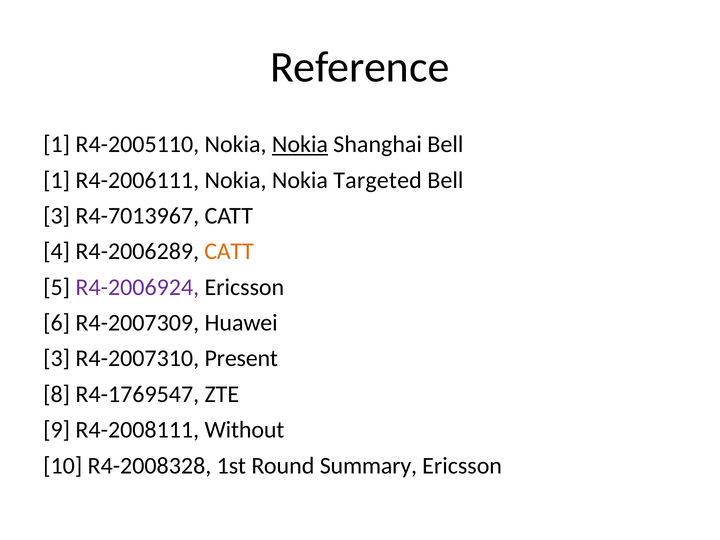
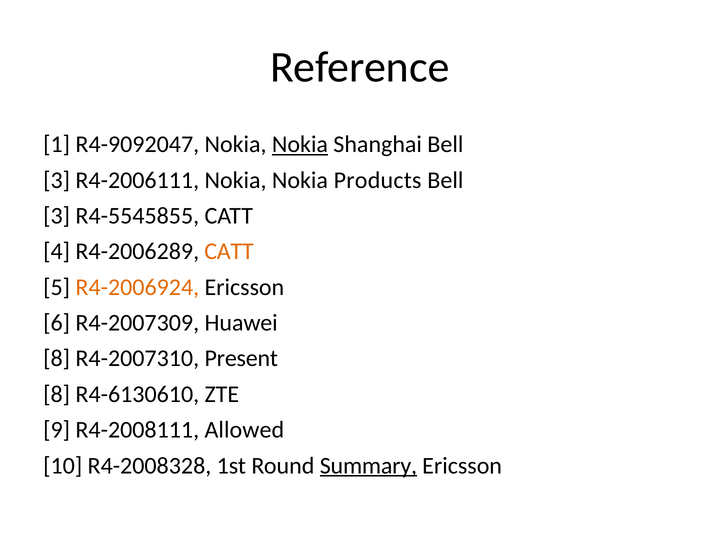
R4-2005110: R4-2005110 -> R4-9092047
1 at (57, 180): 1 -> 3
Targeted: Targeted -> Products
R4-7013967: R4-7013967 -> R4-5545855
R4-2006924 colour: purple -> orange
3 at (57, 359): 3 -> 8
R4-1769547: R4-1769547 -> R4-6130610
Without: Without -> Allowed
Summary underline: none -> present
